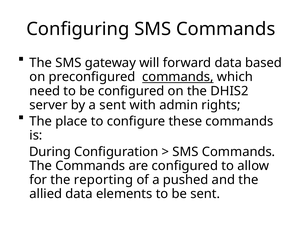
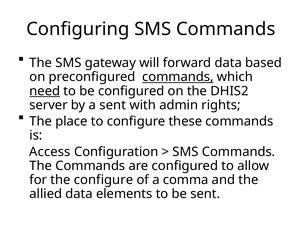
need underline: none -> present
During: During -> Access
the reporting: reporting -> configure
pushed: pushed -> comma
